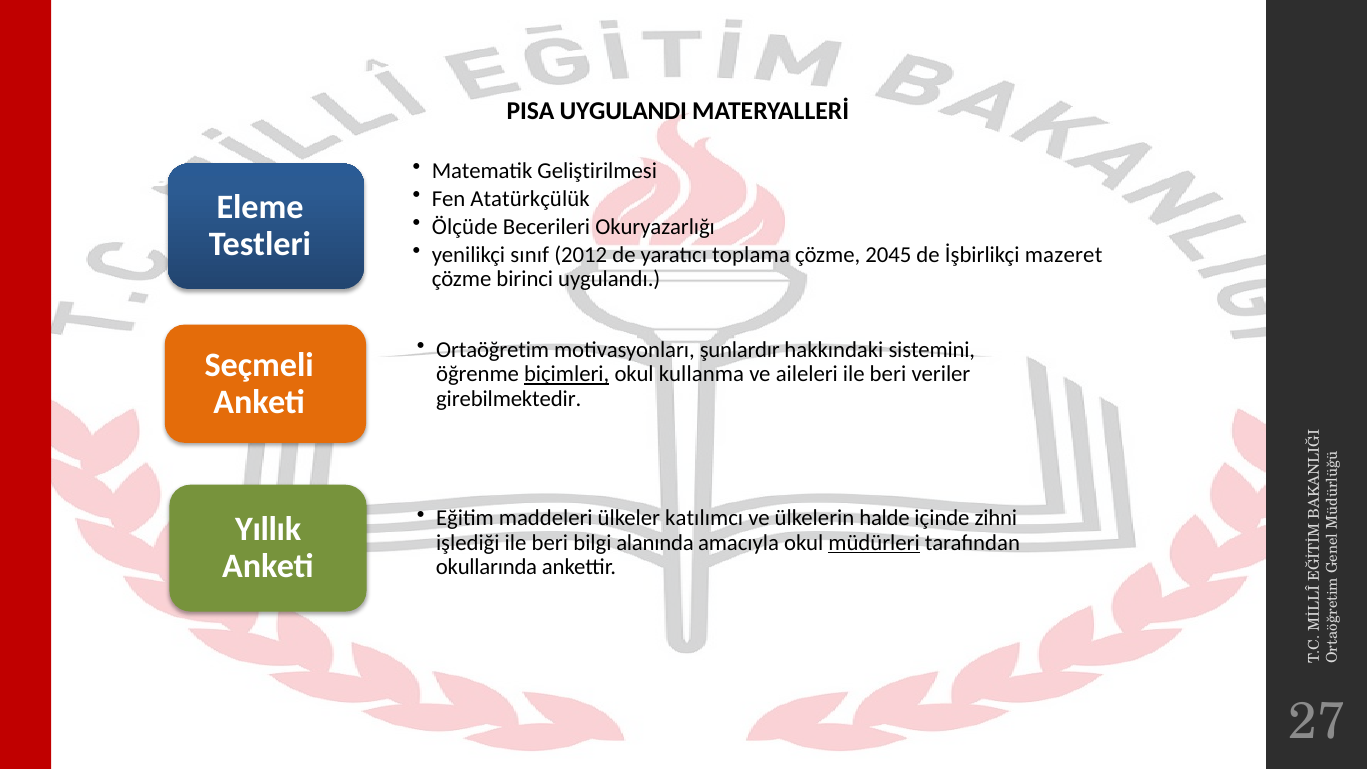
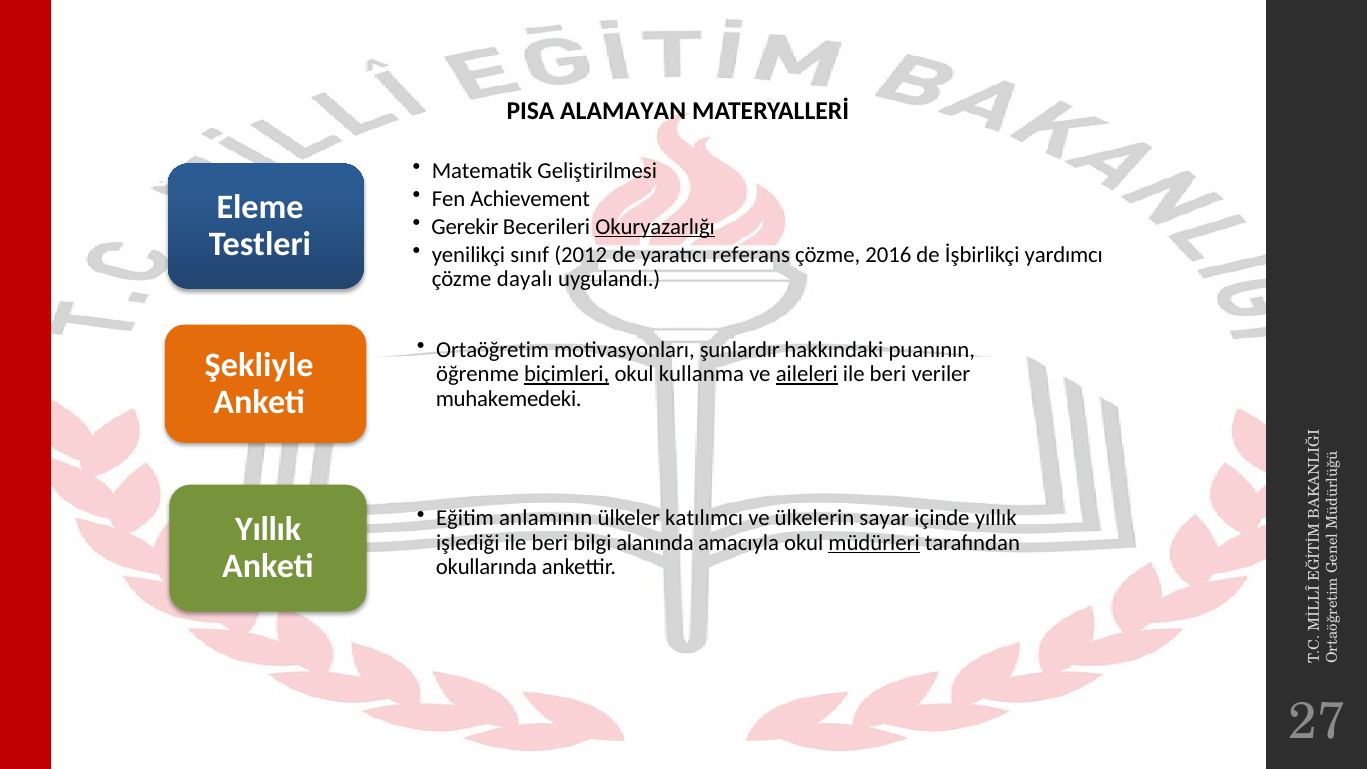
UYGULANDI: UYGULANDI -> ALAMAYAN
Atatürkçülük: Atatürkçülük -> Achievement
Ölçüde: Ölçüde -> Gerekir
Okuryazarlığı underline: none -> present
toplama: toplama -> referans
2045: 2045 -> 2016
mazeret: mazeret -> yardımcı
birinci: birinci -> dayalı
sistemini: sistemini -> puanının
Seçmeli: Seçmeli -> Şekliyle
aileleri underline: none -> present
girebilmektedir: girebilmektedir -> muhakemedeki
maddeleri: maddeleri -> anlamının
halde: halde -> sayar
içinde zihni: zihni -> yıllık
